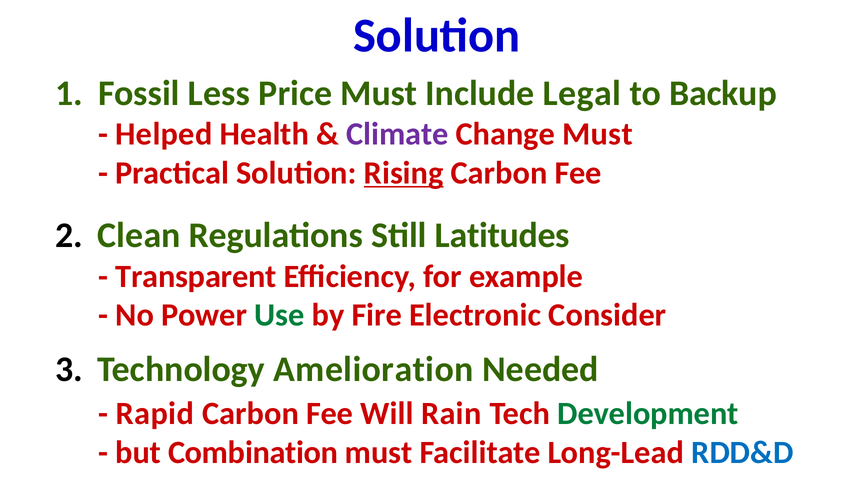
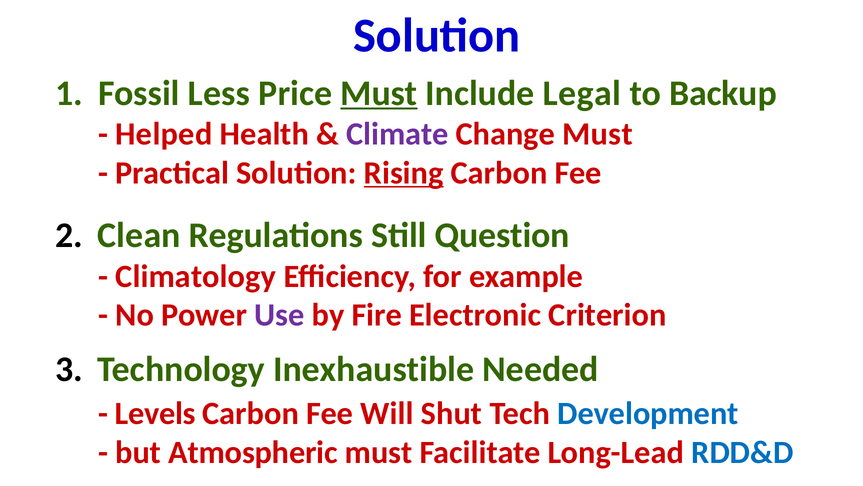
Must at (379, 93) underline: none -> present
Latitudes: Latitudes -> Question
Transparent: Transparent -> Climatology
Use colour: green -> purple
Consider: Consider -> Criterion
Amelioration: Amelioration -> Inexhaustible
Rapid: Rapid -> Levels
Rain: Rain -> Shut
Development colour: green -> blue
Combination: Combination -> Atmospheric
